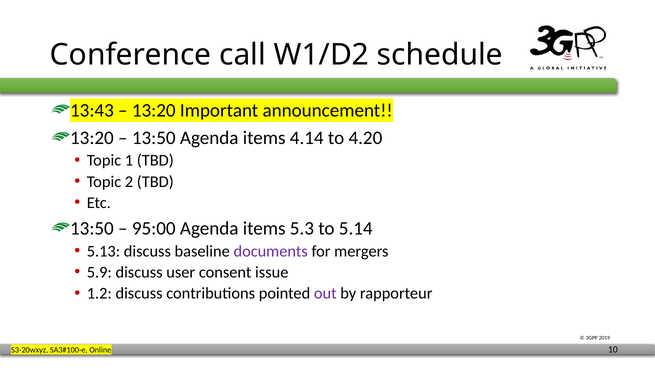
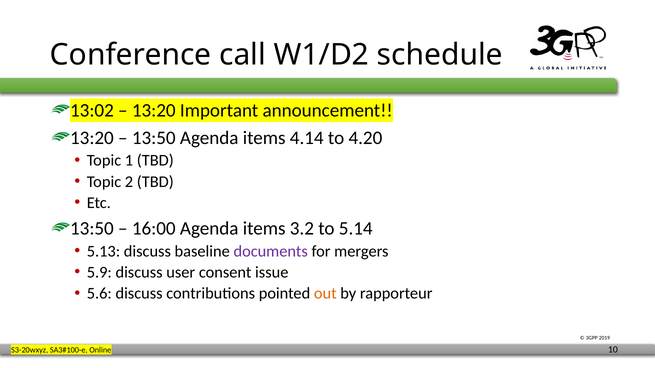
13:43: 13:43 -> 13:02
95:00: 95:00 -> 16:00
5.3: 5.3 -> 3.2
1.2: 1.2 -> 5.6
out colour: purple -> orange
